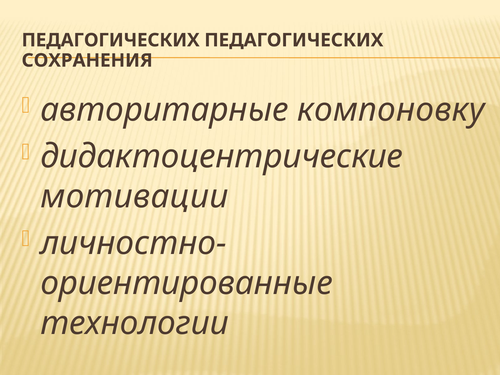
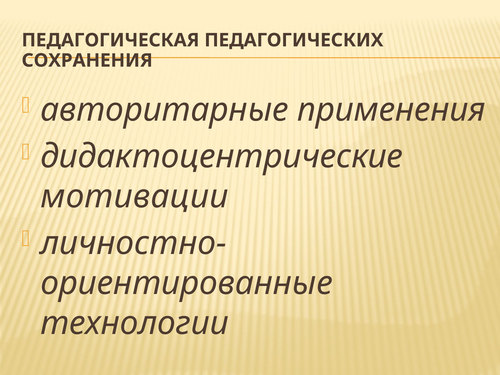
ПЕДАГОГИЧЕСКИХ at (111, 40): ПЕДАГОГИЧЕСКИХ -> ПЕДАГОГИЧЕСКАЯ
компоновку: компоновку -> применения
